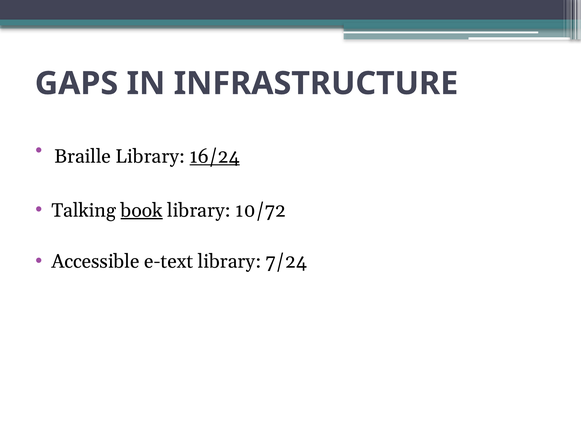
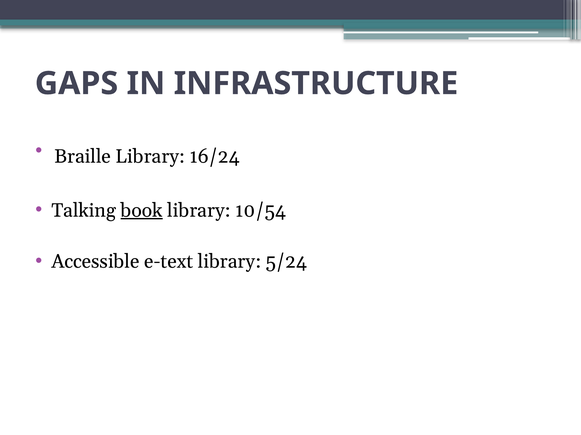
16/24 underline: present -> none
10/72: 10/72 -> 10/54
7/24: 7/24 -> 5/24
